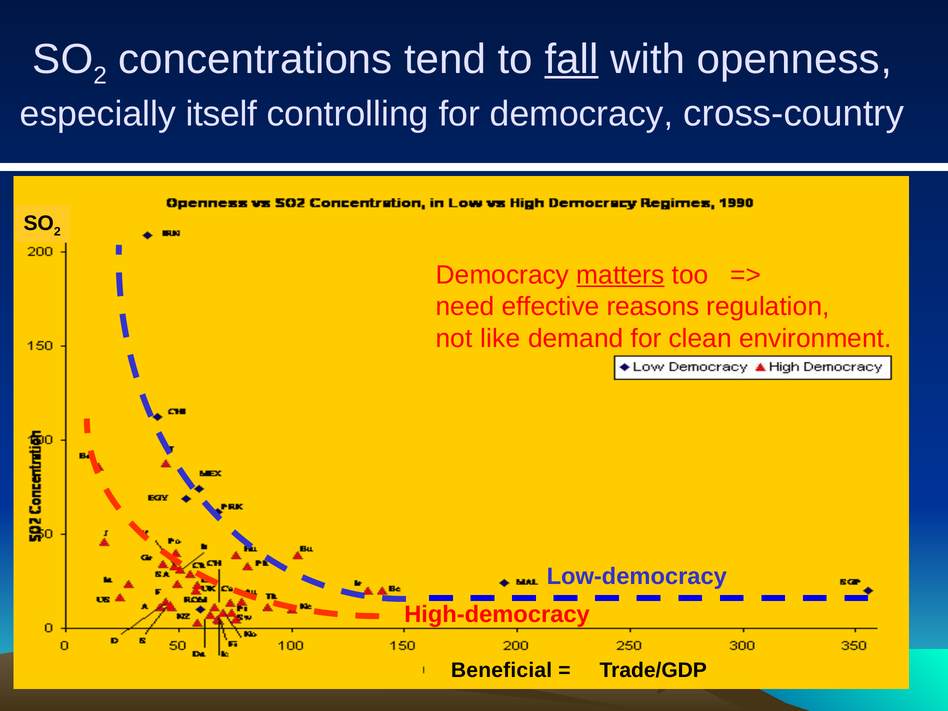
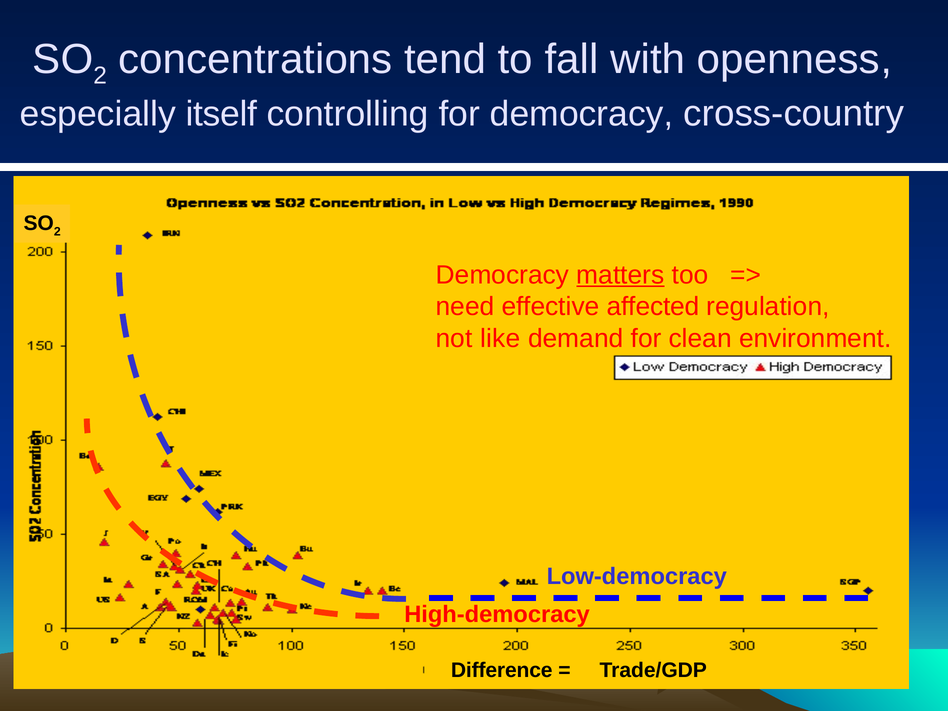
fall underline: present -> none
reasons: reasons -> affected
Beneficial: Beneficial -> Difference
